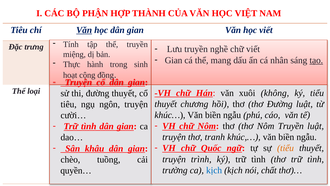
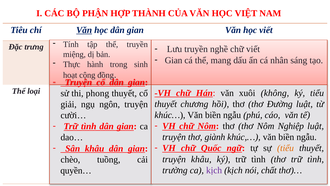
tạo underline: present -> none
thi đường: đường -> phong
tiêu at (69, 104): tiêu -> giải
Nôm Truyền: Truyền -> Nghiệp
tranh: tranh -> giành
truyện trình: trình -> khâu
kịch at (214, 170) colour: blue -> purple
